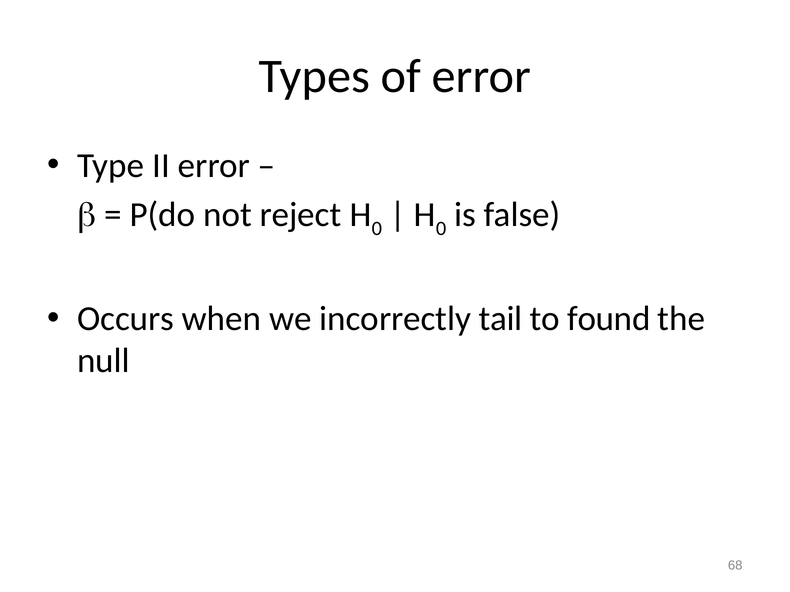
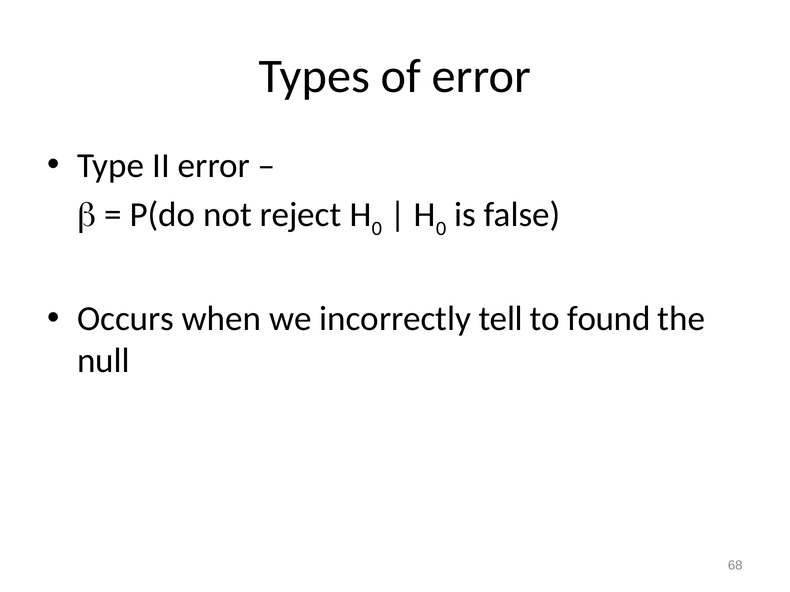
tail: tail -> tell
